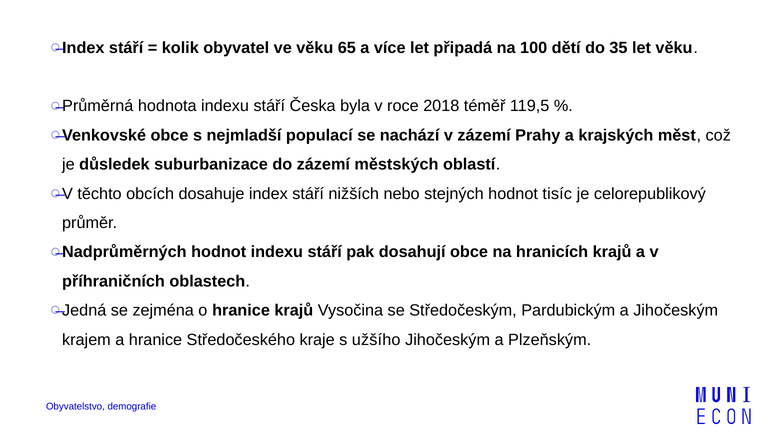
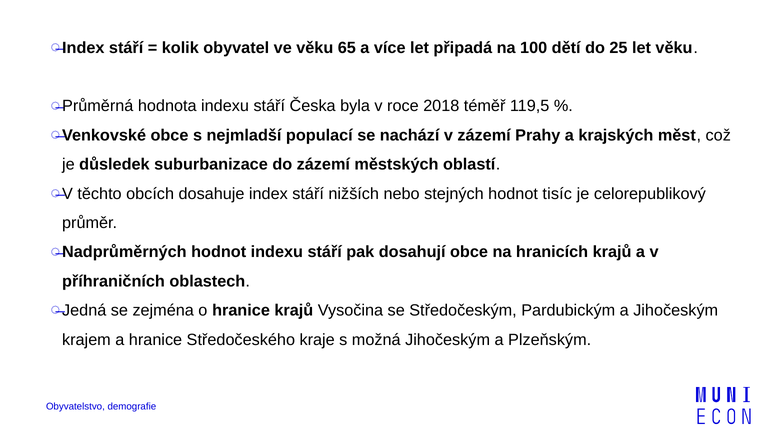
35: 35 -> 25
užšího: užšího -> možná
